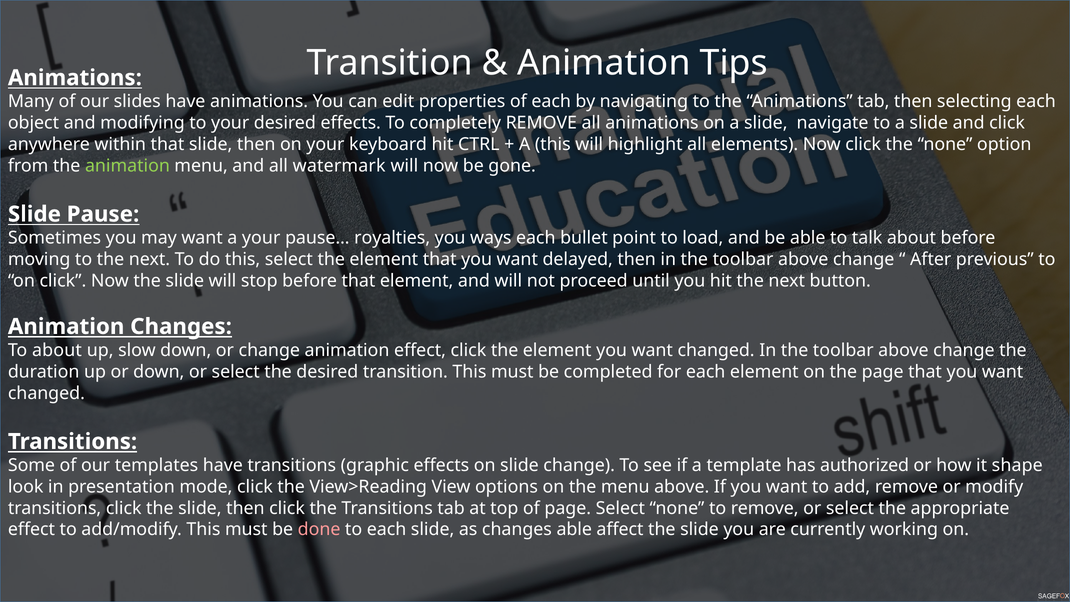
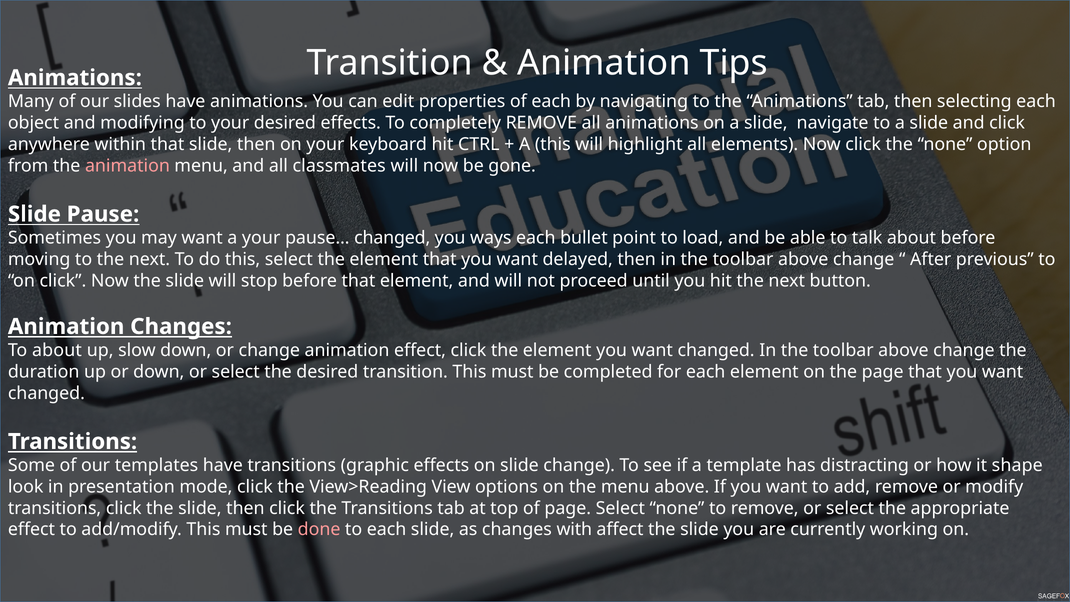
animation at (127, 166) colour: light green -> pink
watermark: watermark -> classmates
pause… royalties: royalties -> changed
authorized: authorized -> distracting
changes able: able -> with
